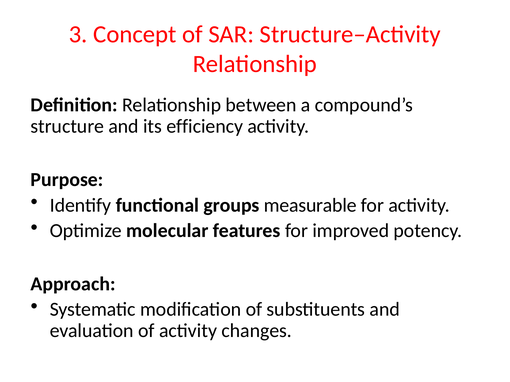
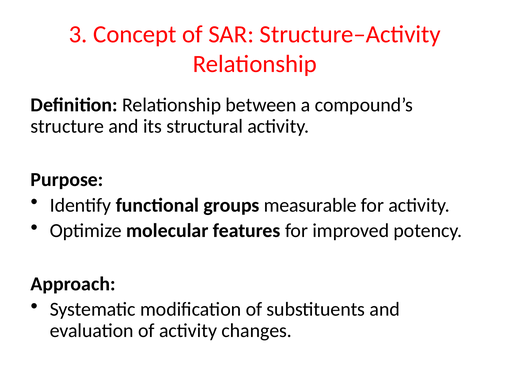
efficiency: efficiency -> structural
